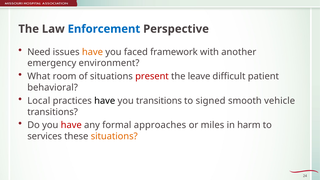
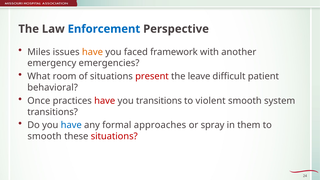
Need: Need -> Miles
environment: environment -> emergencies
Local: Local -> Once
have at (105, 101) colour: black -> red
signed: signed -> violent
vehicle: vehicle -> system
have at (71, 125) colour: red -> blue
miles: miles -> spray
harm: harm -> them
services at (45, 136): services -> smooth
situations at (114, 136) colour: orange -> red
